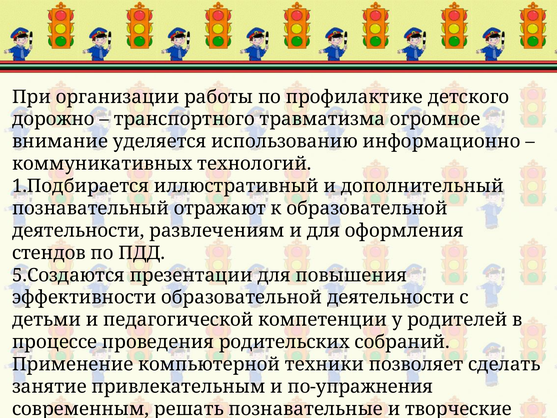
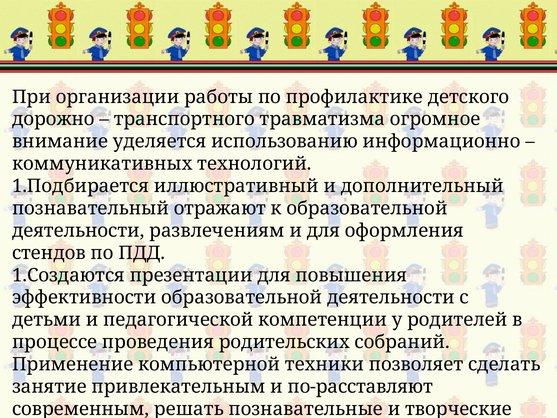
5.Создаются: 5.Создаются -> 1.Создаются
по-упражнения: по-упражнения -> по-расставляют
